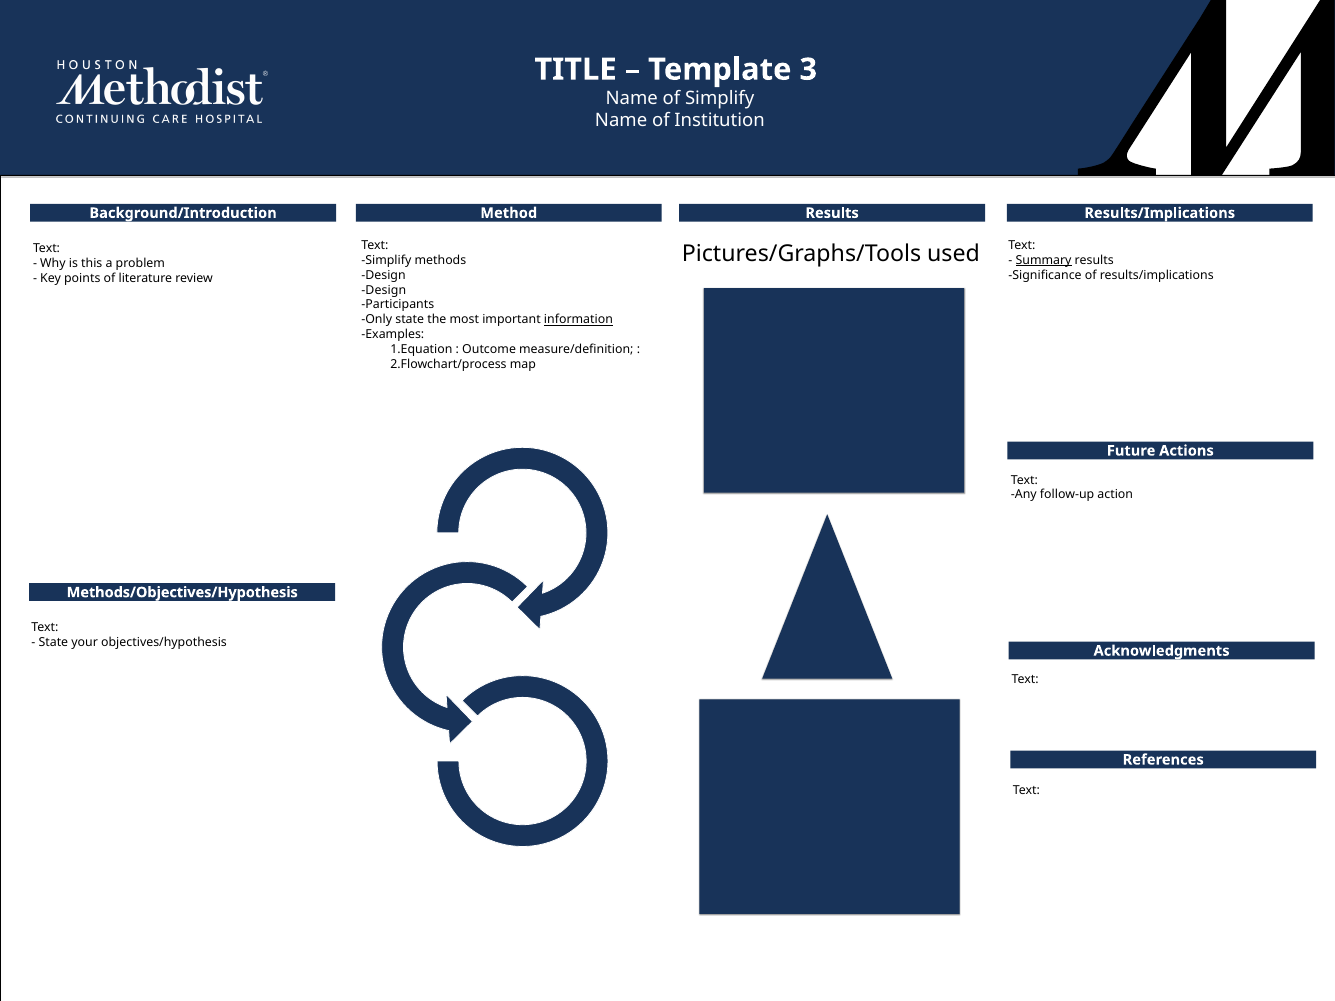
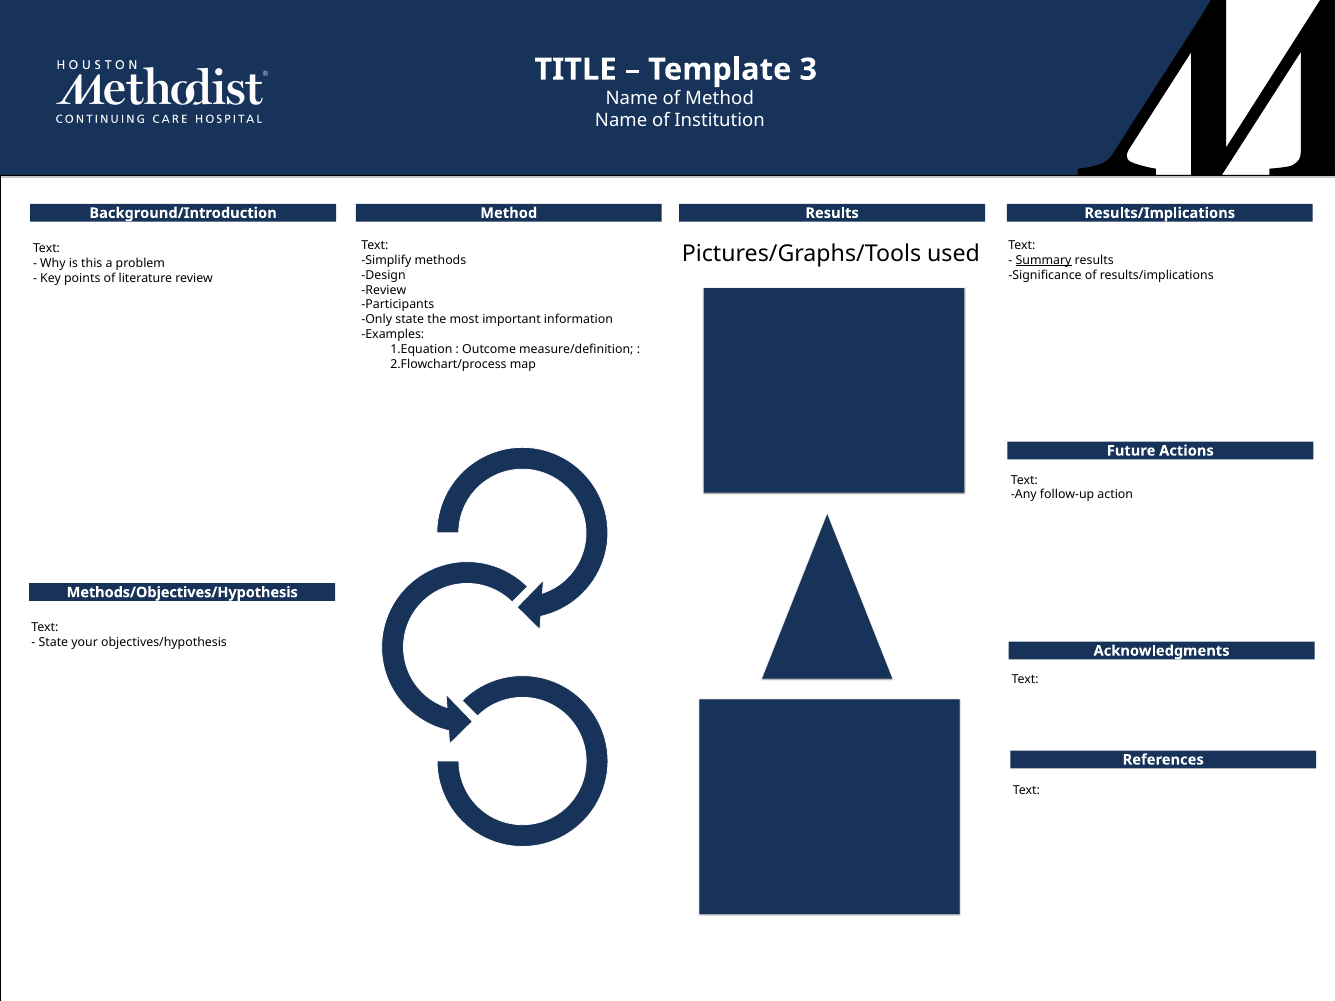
of Simplify: Simplify -> Method
Design at (384, 290): Design -> Review
information underline: present -> none
